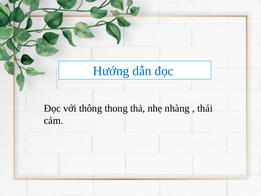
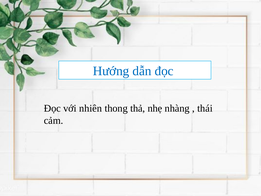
thông: thông -> nhiên
